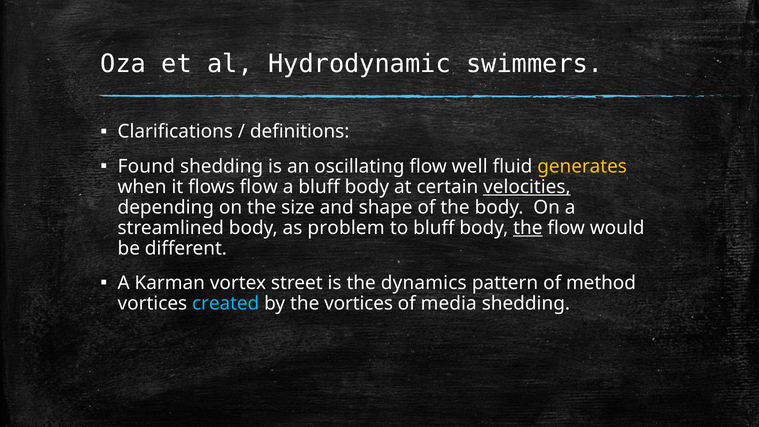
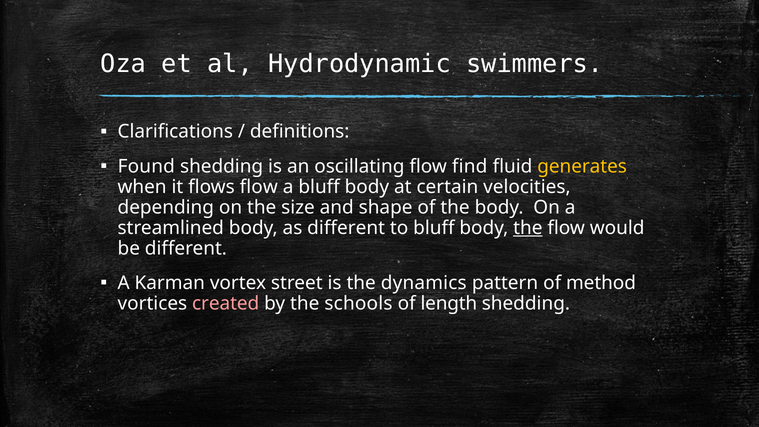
well: well -> find
velocities underline: present -> none
as problem: problem -> different
created colour: light blue -> pink
the vortices: vortices -> schools
media: media -> length
